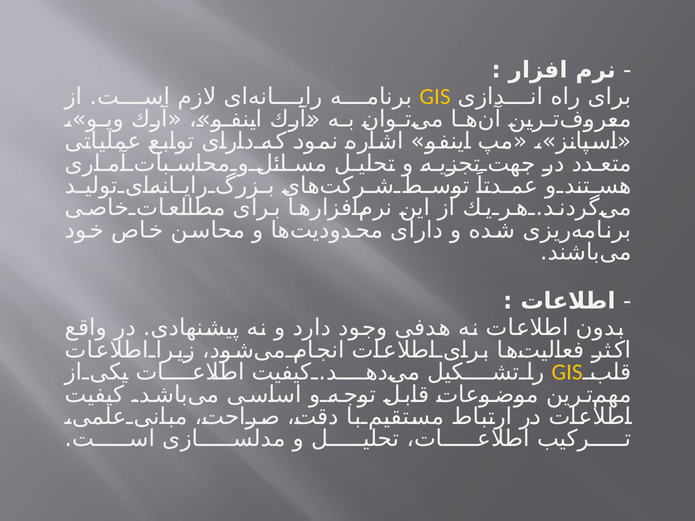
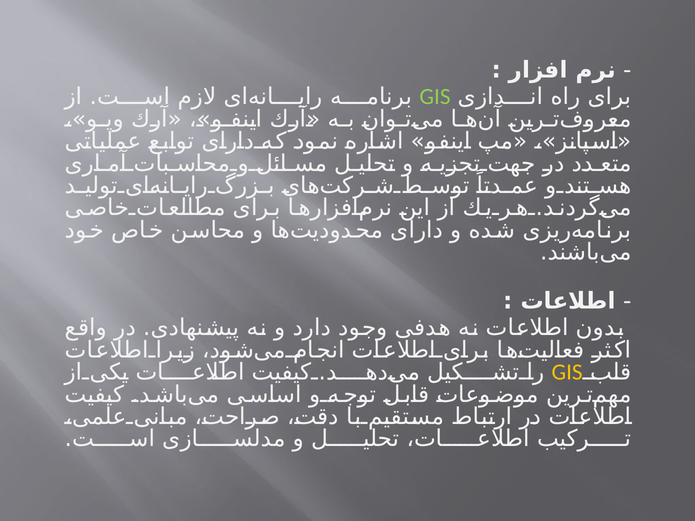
GIS at (435, 97) colour: yellow -> light green
